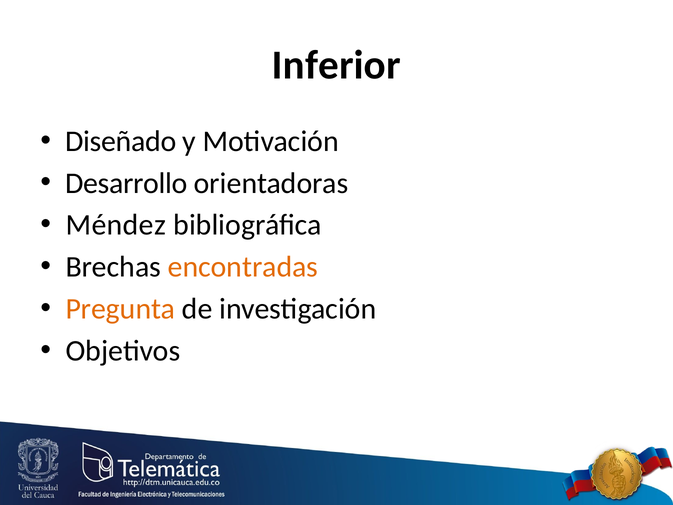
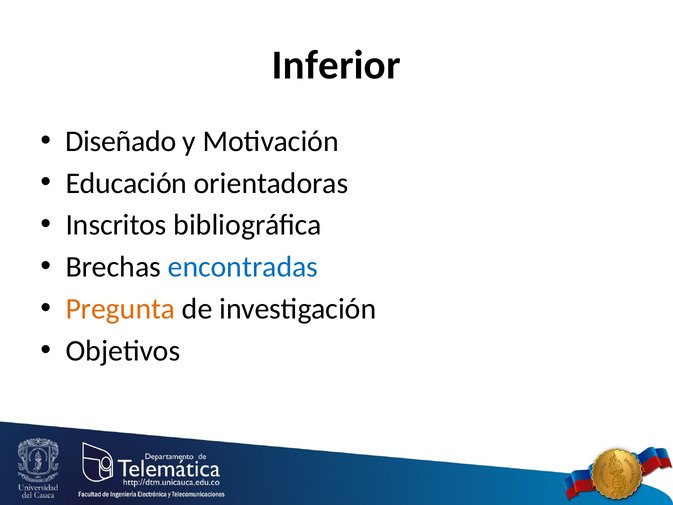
Desarrollo: Desarrollo -> Educación
Méndez: Méndez -> Inscritos
encontradas colour: orange -> blue
